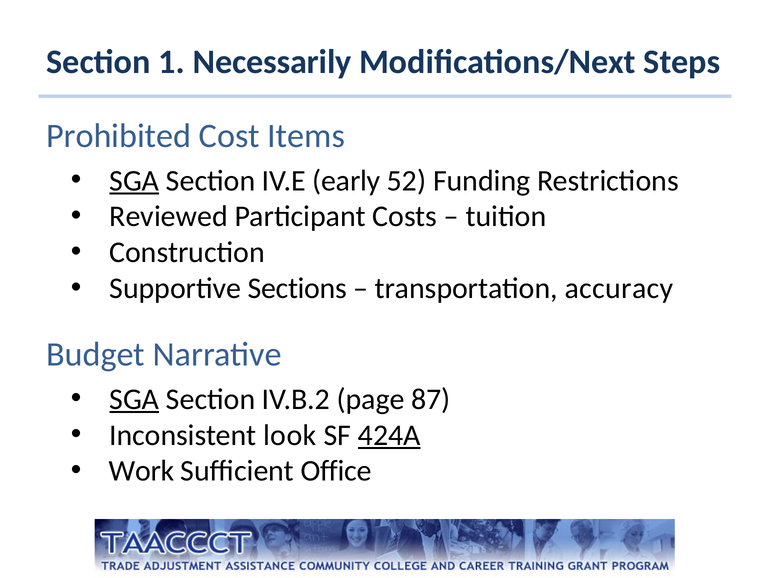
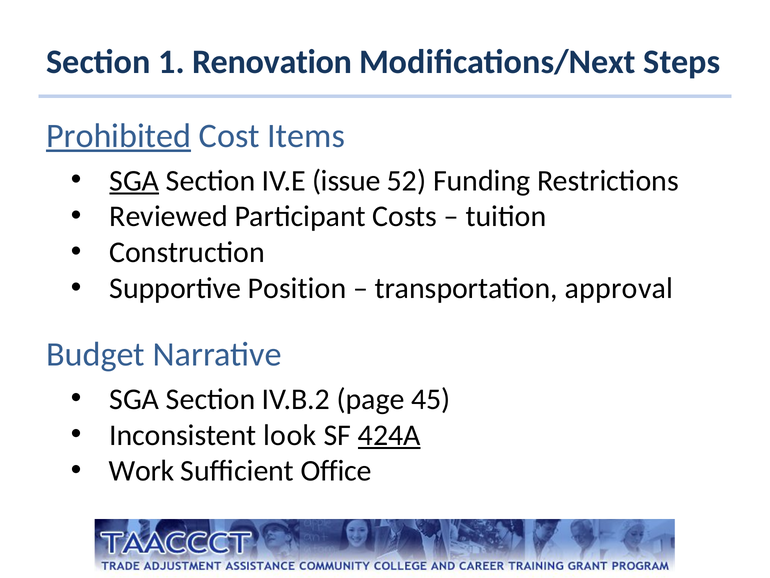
Necessarily: Necessarily -> Renovation
Prohibited underline: none -> present
early: early -> issue
Sections: Sections -> Position
accuracy: accuracy -> approval
SGA at (134, 399) underline: present -> none
87: 87 -> 45
